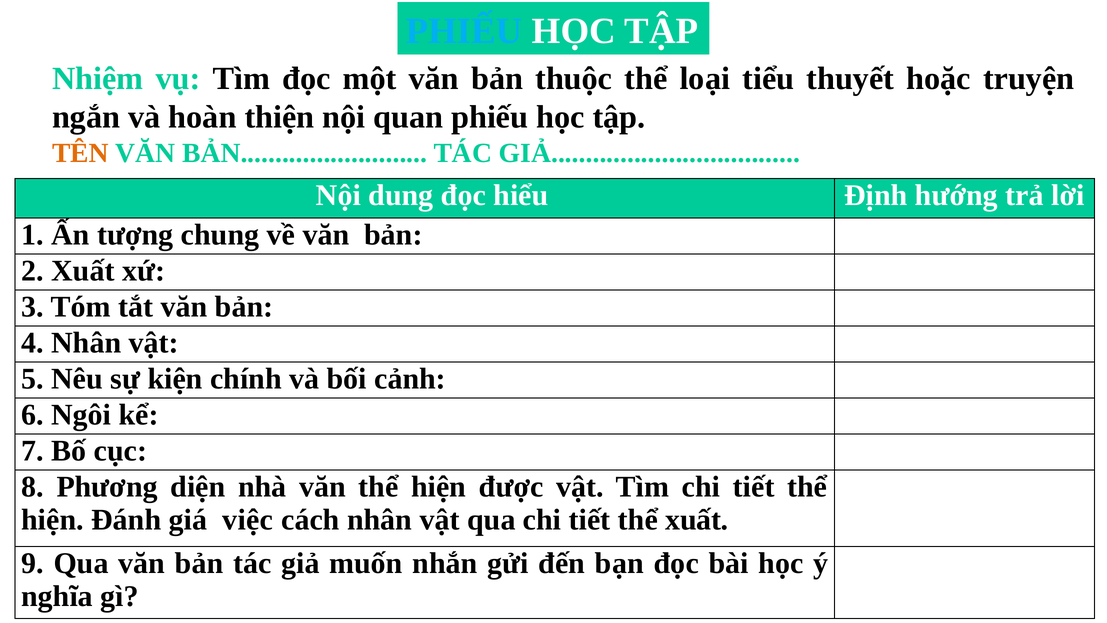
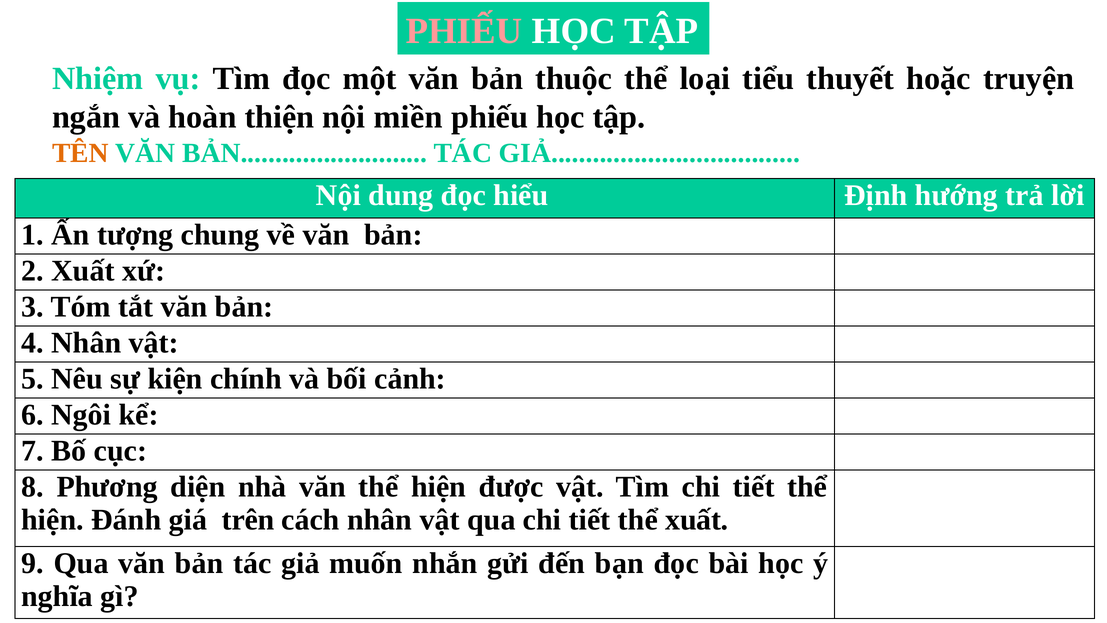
PHIẾU at (464, 31) colour: light blue -> pink
quan: quan -> miền
việc: việc -> trên
